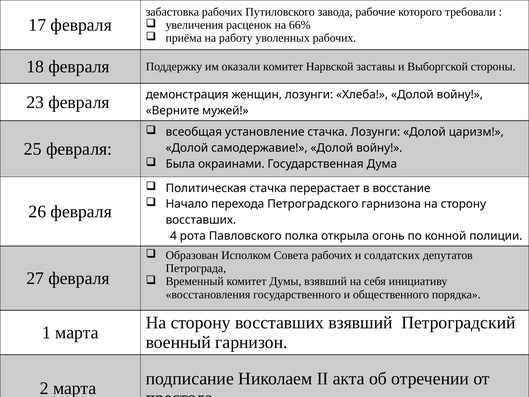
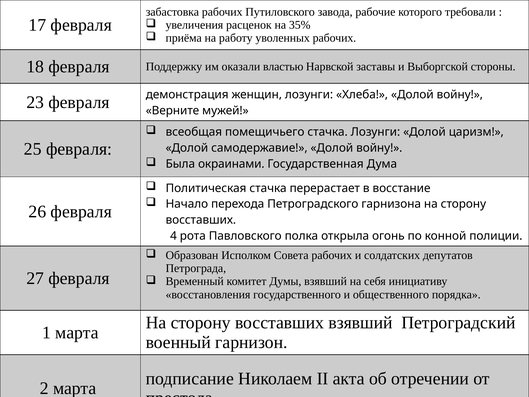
66%: 66% -> 35%
оказали комитет: комитет -> властью
установление: установление -> помещичьего
